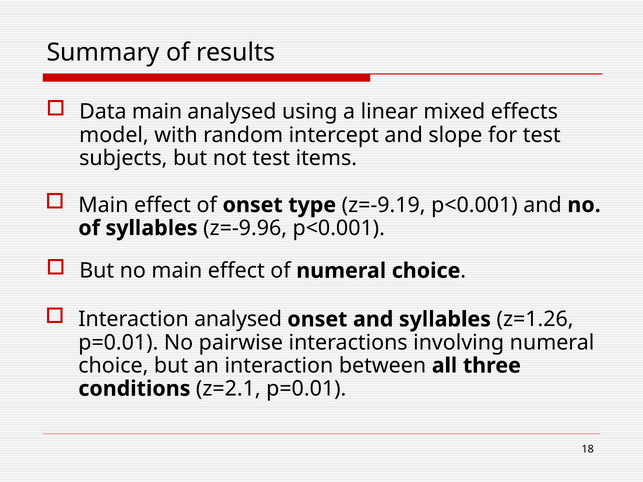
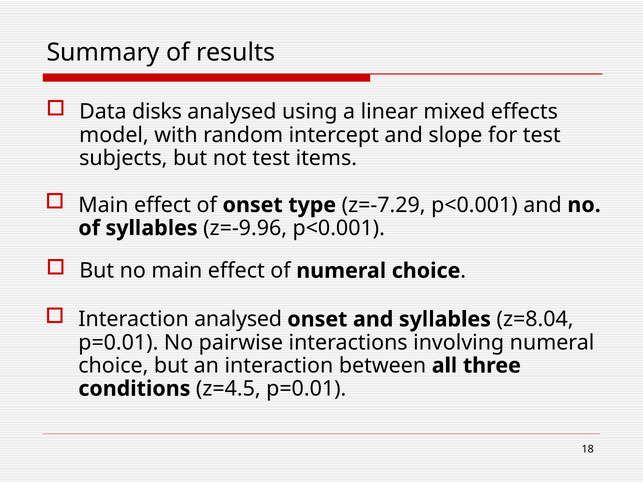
Data main: main -> disks
z=-9.19: z=-9.19 -> z=-7.29
z=1.26: z=1.26 -> z=8.04
z=2.1: z=2.1 -> z=4.5
